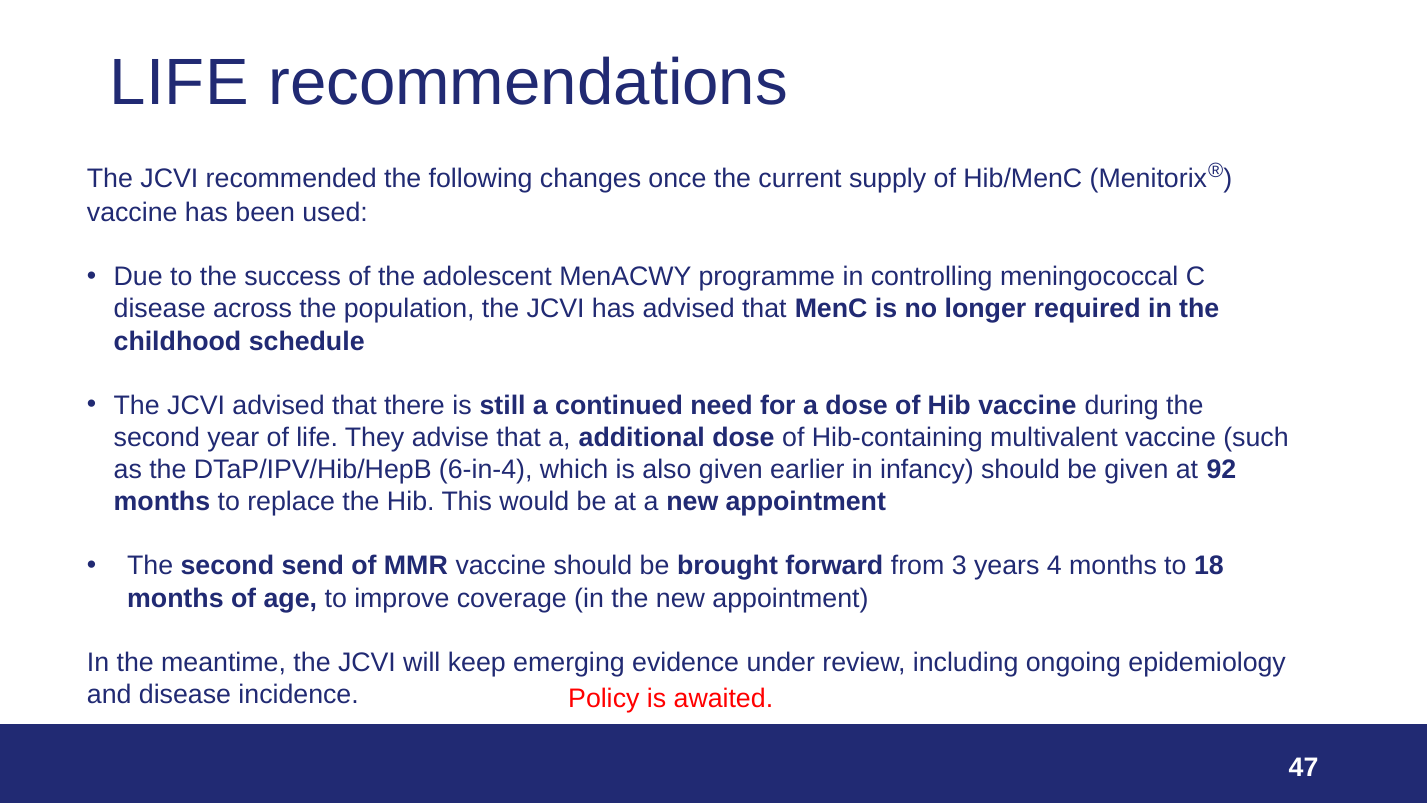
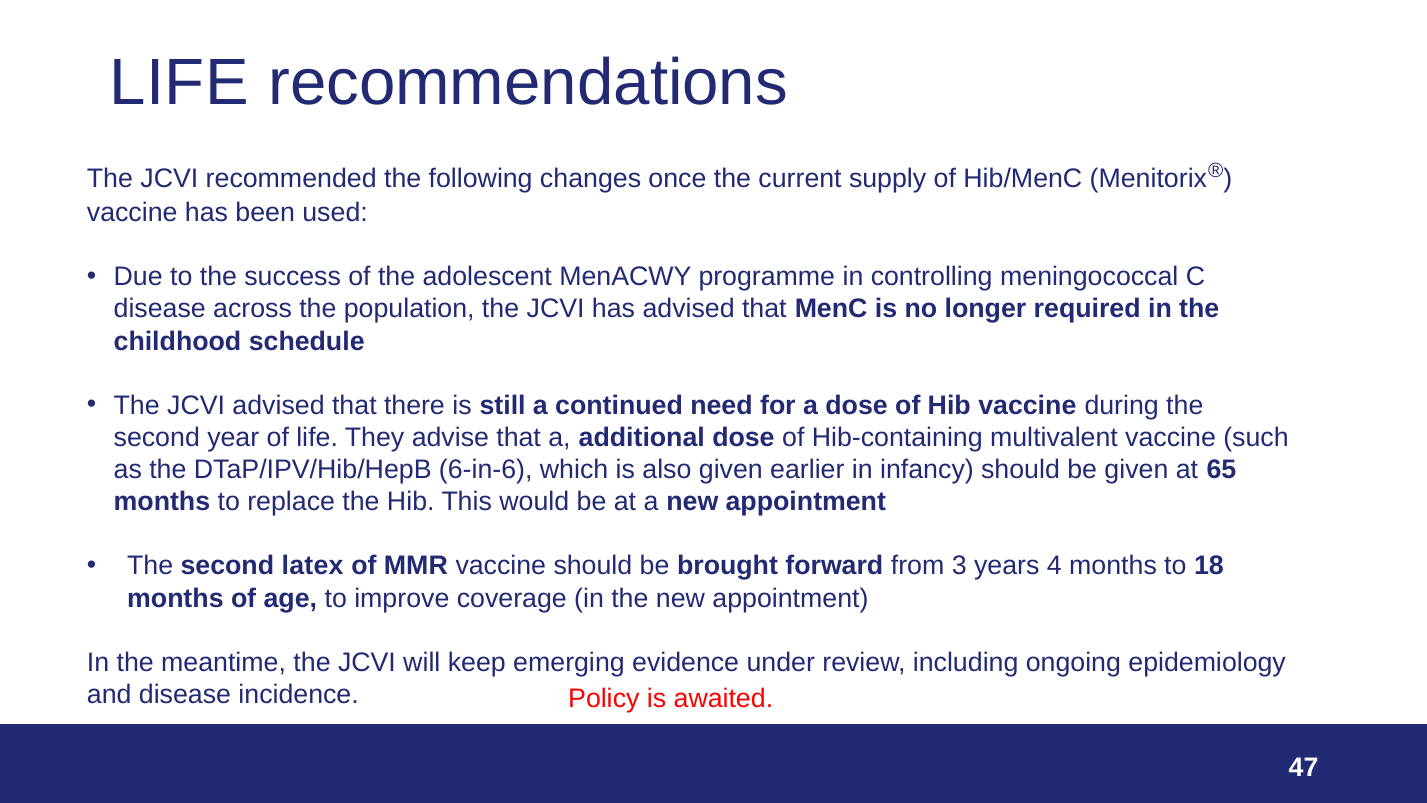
6-in-4: 6-in-4 -> 6-in-6
92: 92 -> 65
send: send -> latex
